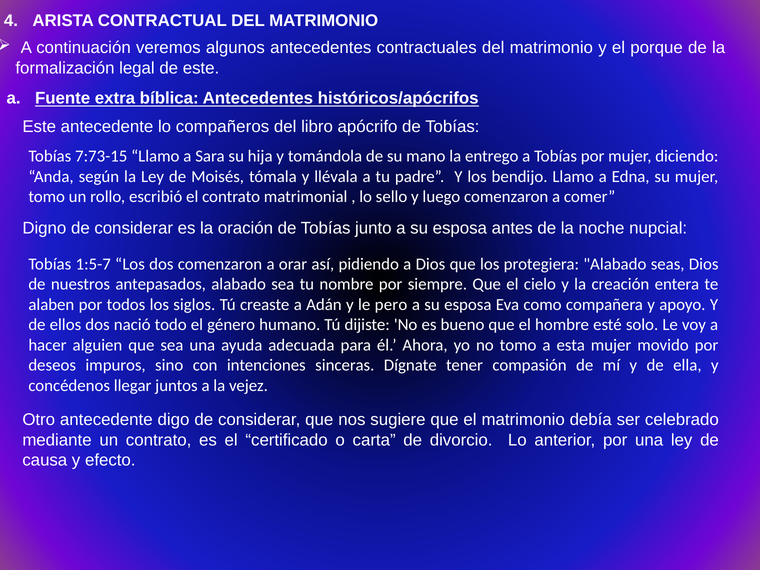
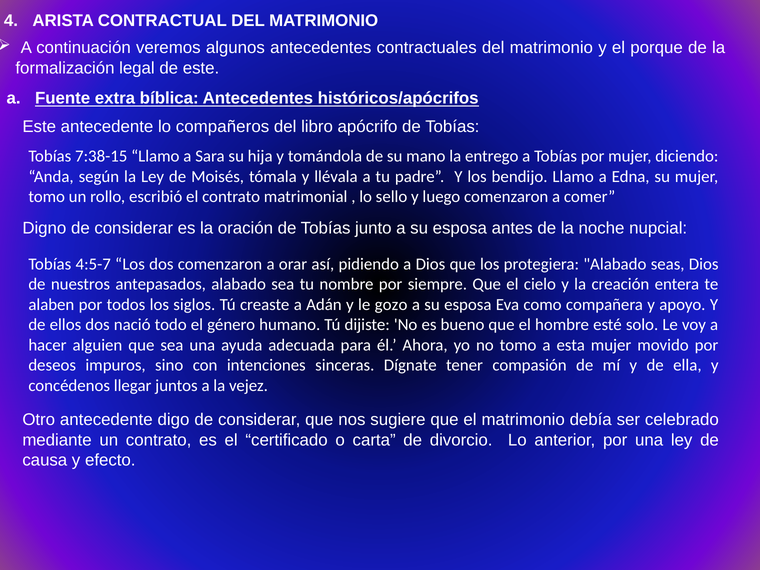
7:73-15: 7:73-15 -> 7:38-15
1:5-7: 1:5-7 -> 4:5-7
pero: pero -> gozo
